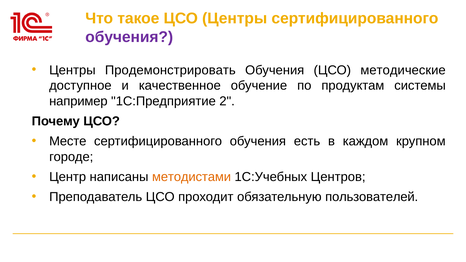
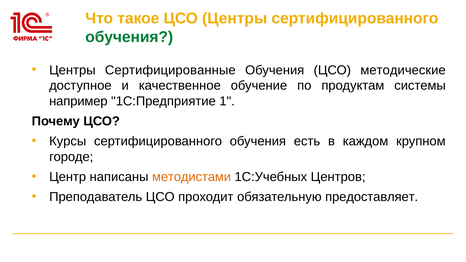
обучения at (129, 37) colour: purple -> green
Продемонстрировать: Продемонстрировать -> Сертифицированные
2: 2 -> 1
Месте: Месте -> Курсы
пользователей: пользователей -> предоставляет
